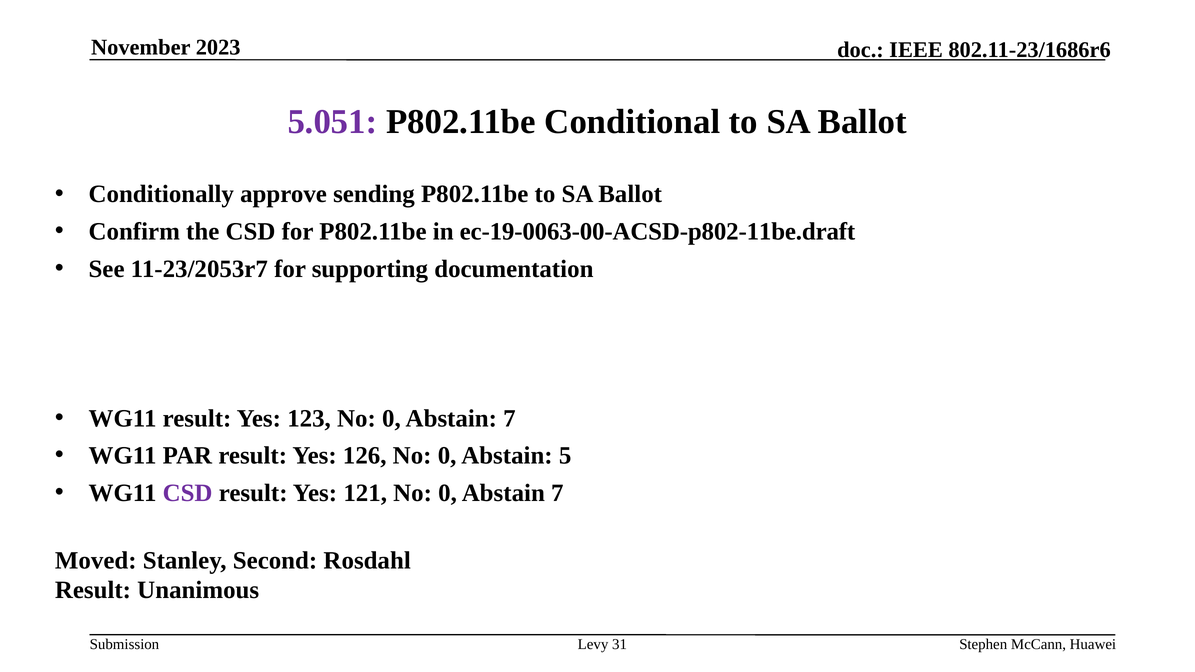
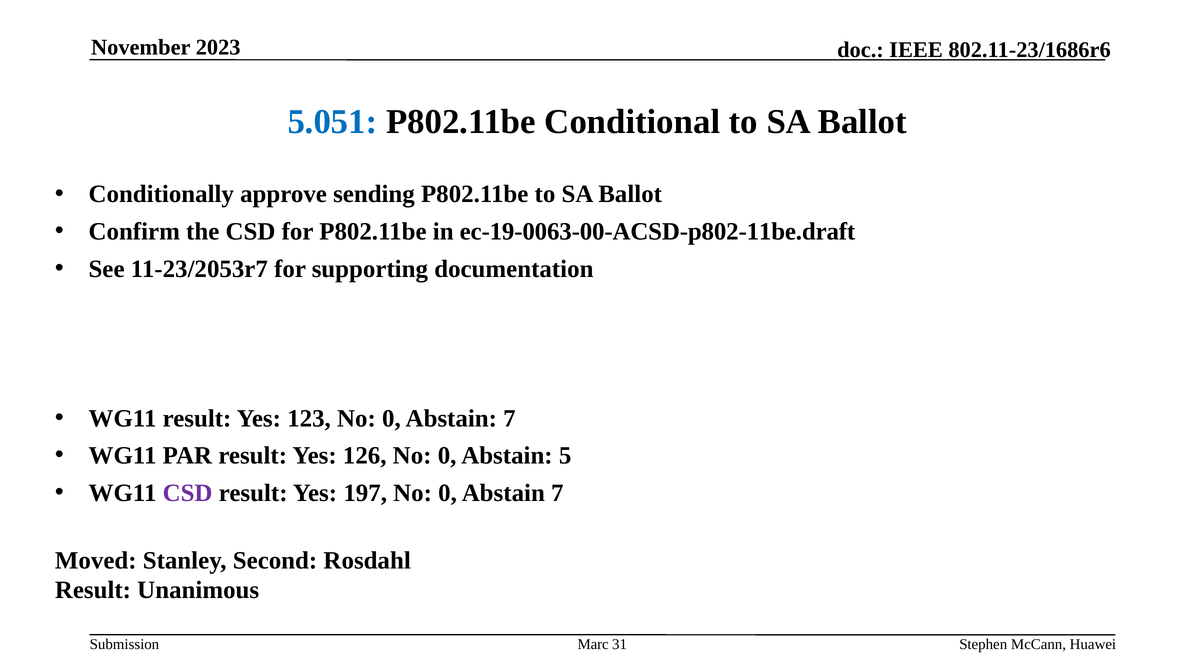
5.051 colour: purple -> blue
121: 121 -> 197
Levy: Levy -> Marc
